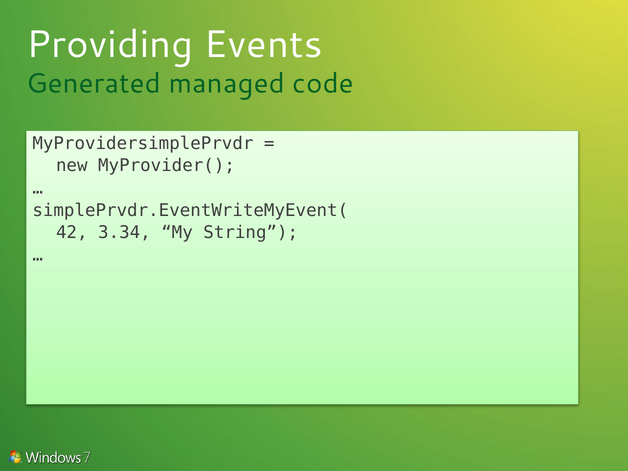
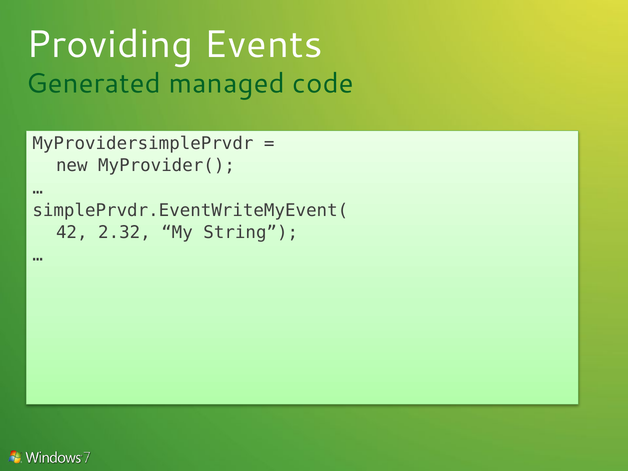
3.34: 3.34 -> 2.32
